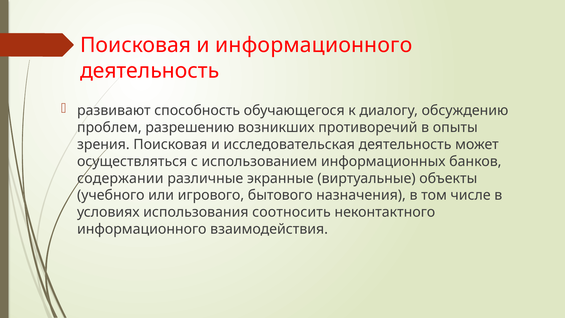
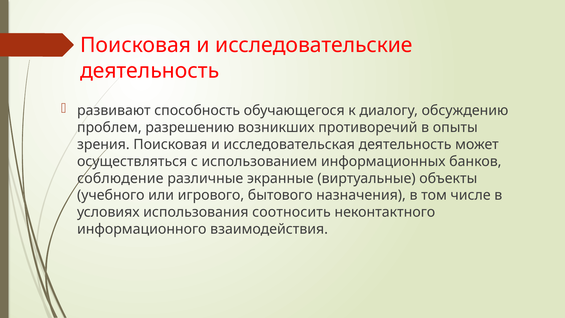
и информационного: информационного -> исследовательские
содержании: содержании -> соблюдение
